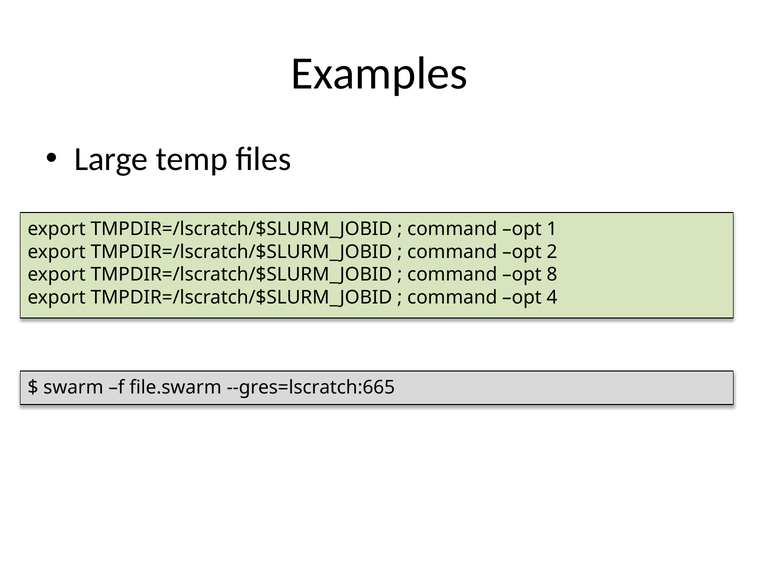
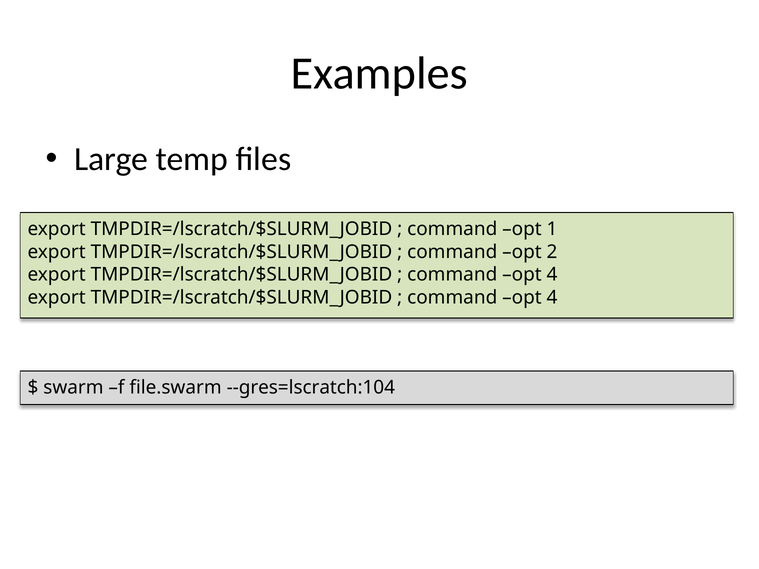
8 at (552, 275): 8 -> 4
--gres=lscratch:665: --gres=lscratch:665 -> --gres=lscratch:104
